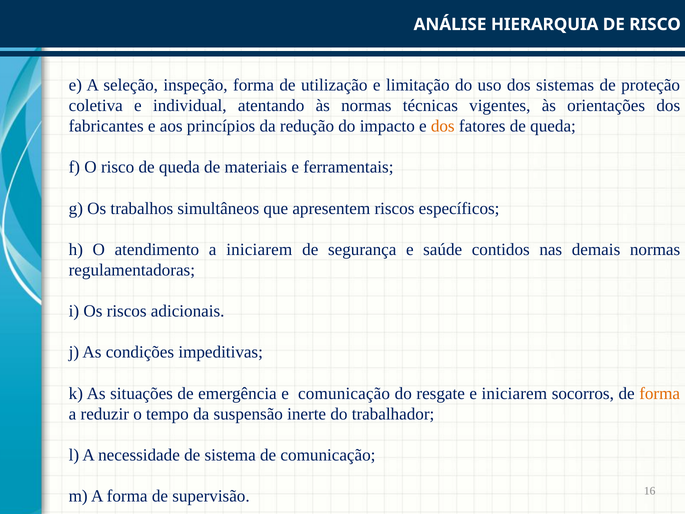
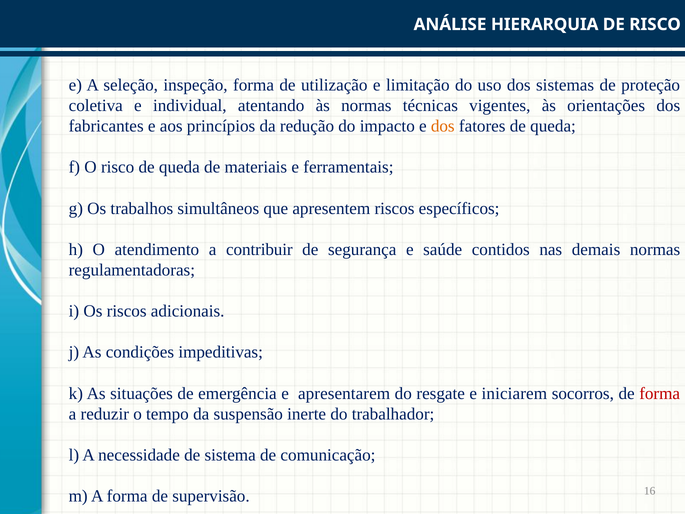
a iniciarem: iniciarem -> contribuir
e comunicação: comunicação -> apresentarem
forma at (660, 393) colour: orange -> red
